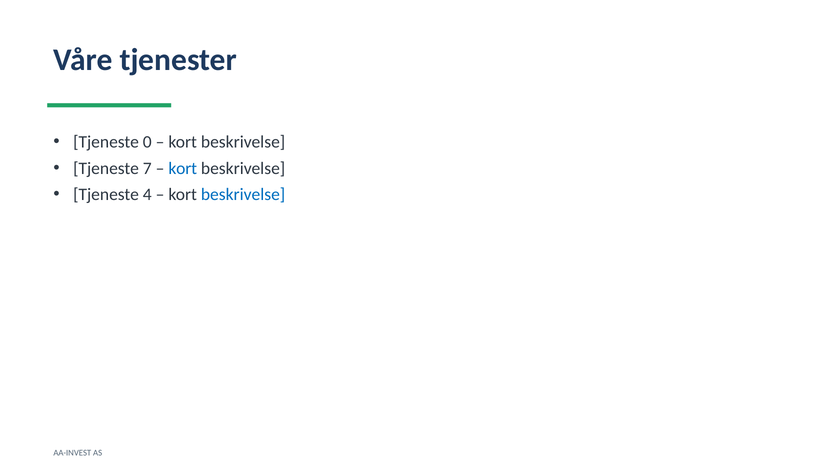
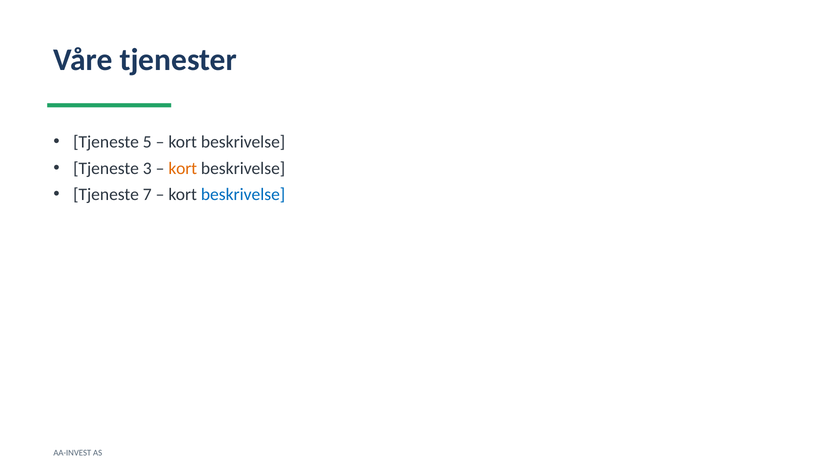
0: 0 -> 5
7: 7 -> 3
kort at (183, 169) colour: blue -> orange
4: 4 -> 7
